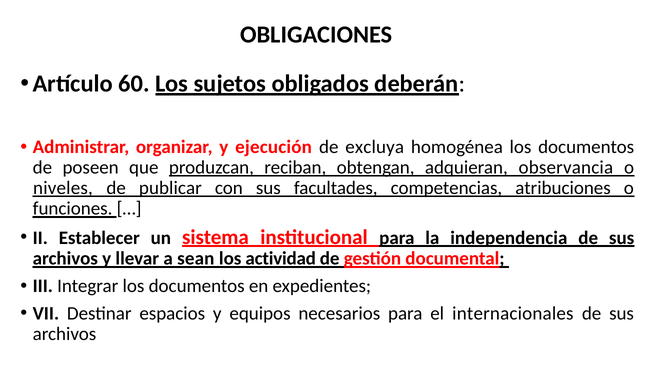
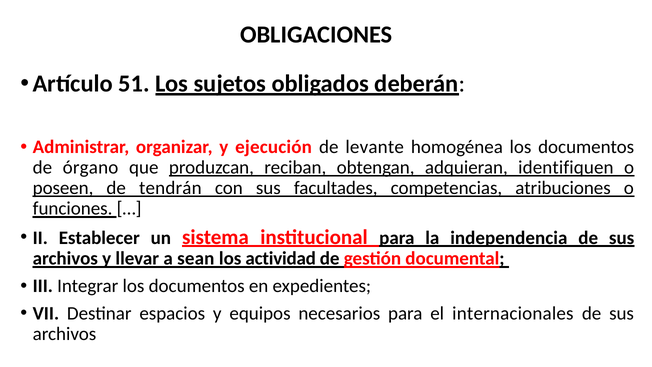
60: 60 -> 51
excluya: excluya -> levante
poseen: poseen -> órgano
observancia: observancia -> identifiquen
niveles: niveles -> poseen
publicar: publicar -> tendrán
